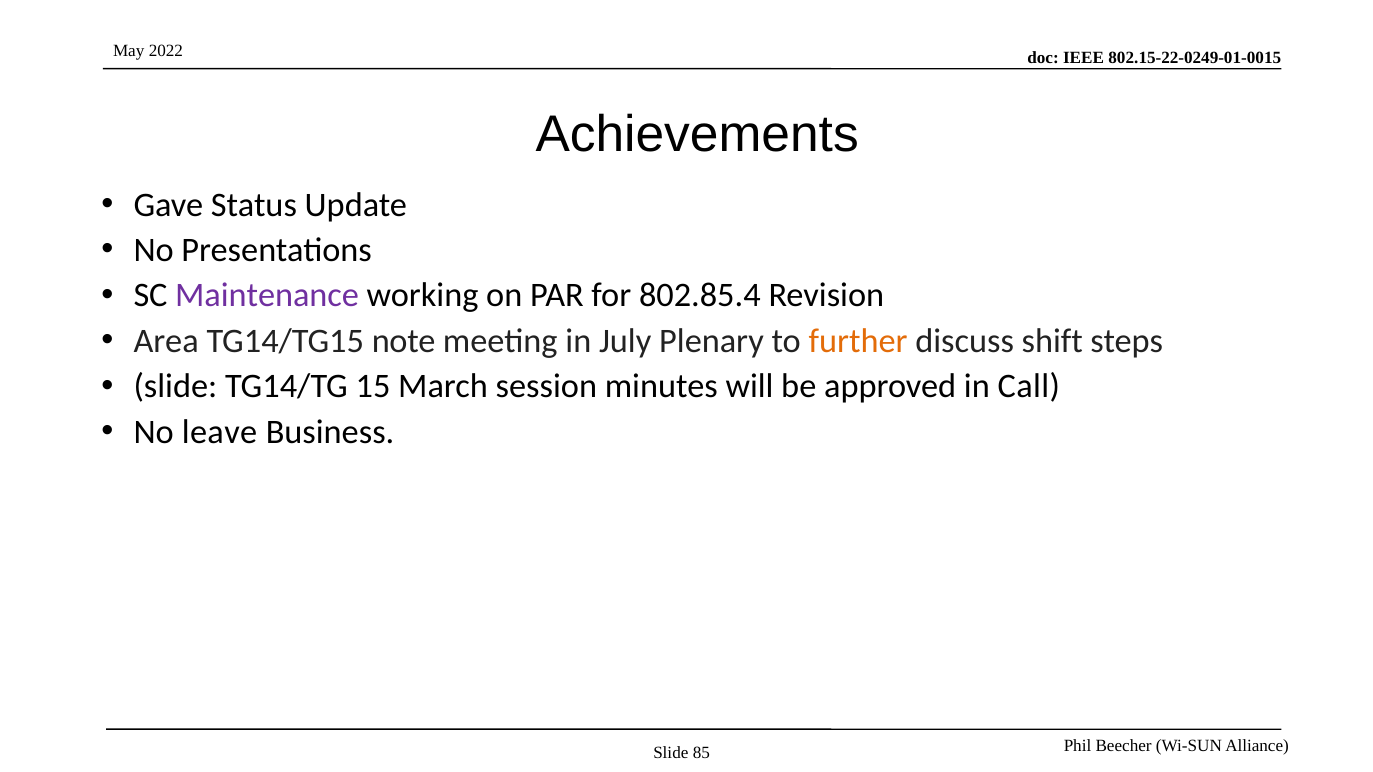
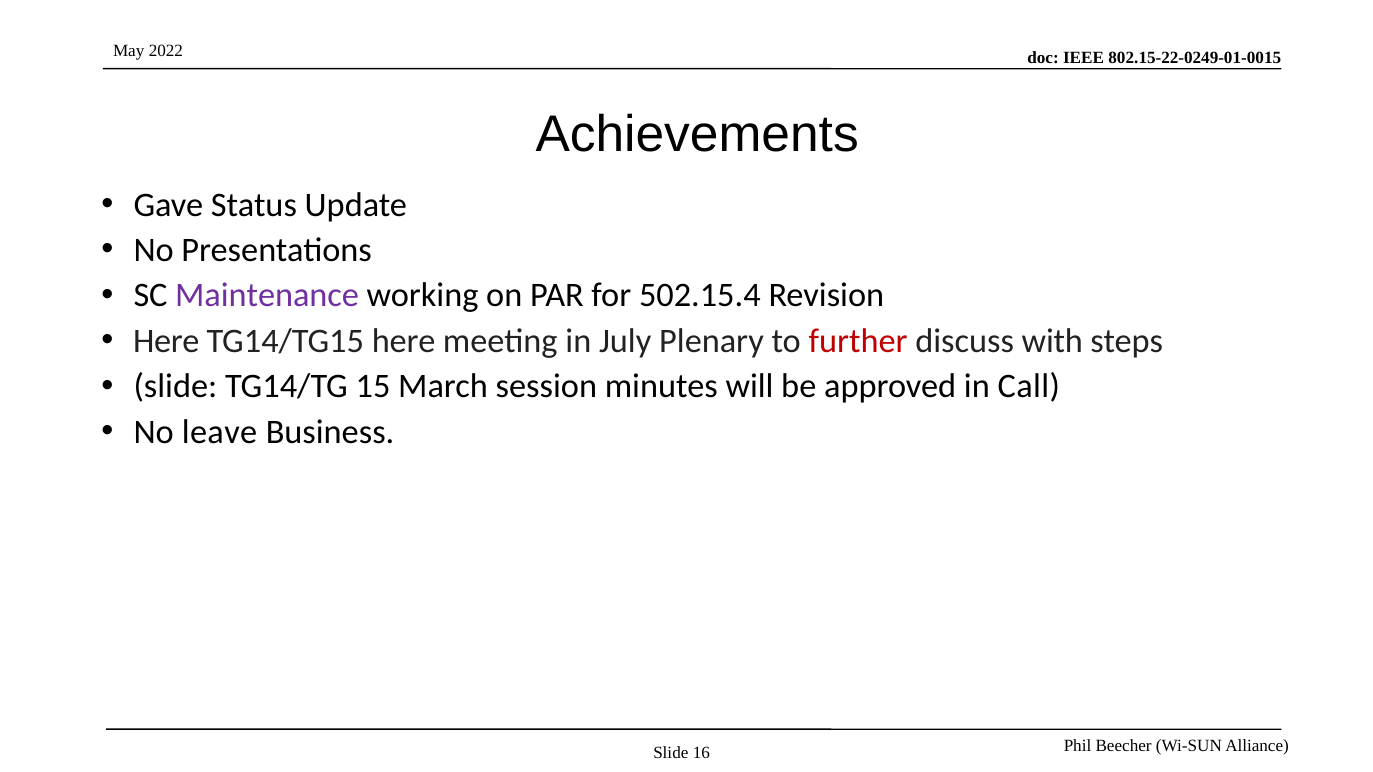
802.85.4: 802.85.4 -> 502.15.4
Area at (166, 341): Area -> Here
TG14/TG15 note: note -> here
further colour: orange -> red
shift: shift -> with
85: 85 -> 16
